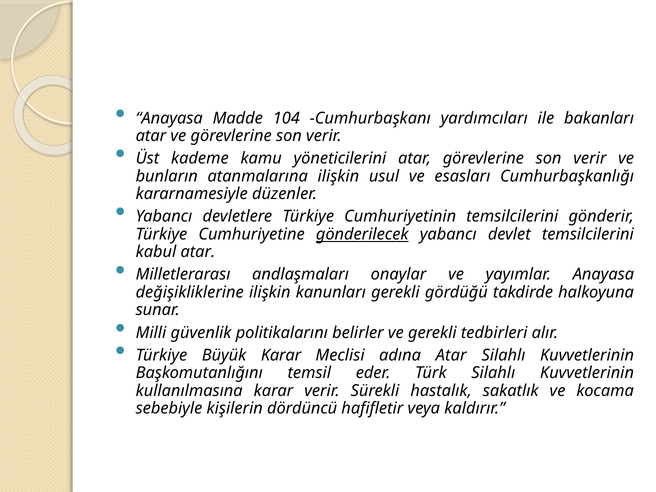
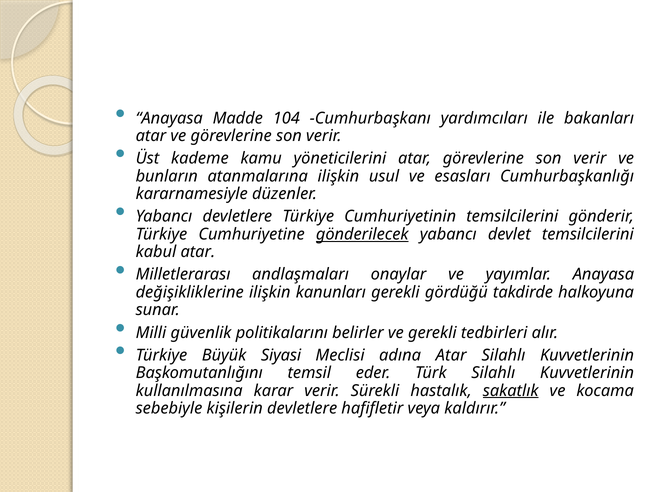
Büyük Karar: Karar -> Siyasi
sakatlık underline: none -> present
kişilerin dördüncü: dördüncü -> devletlere
